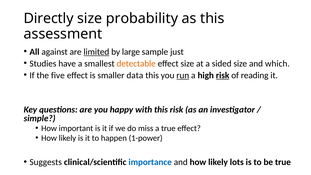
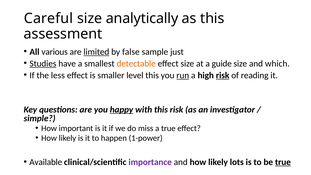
Directly: Directly -> Careful
probability: probability -> analytically
against: against -> various
large: large -> false
Studies underline: none -> present
sided: sided -> guide
five: five -> less
data: data -> level
happy underline: none -> present
Suggests: Suggests -> Available
importance colour: blue -> purple
true at (283, 162) underline: none -> present
